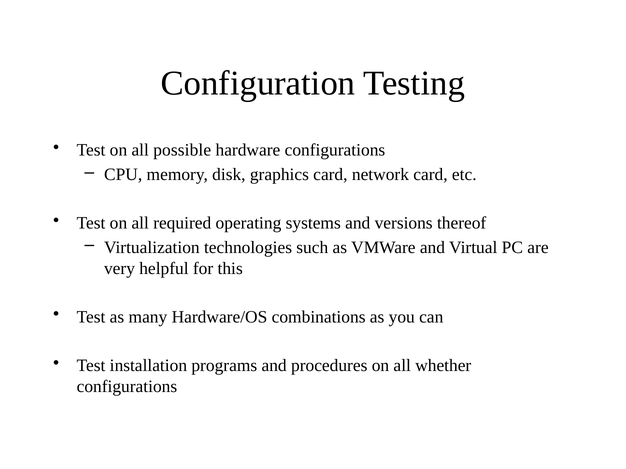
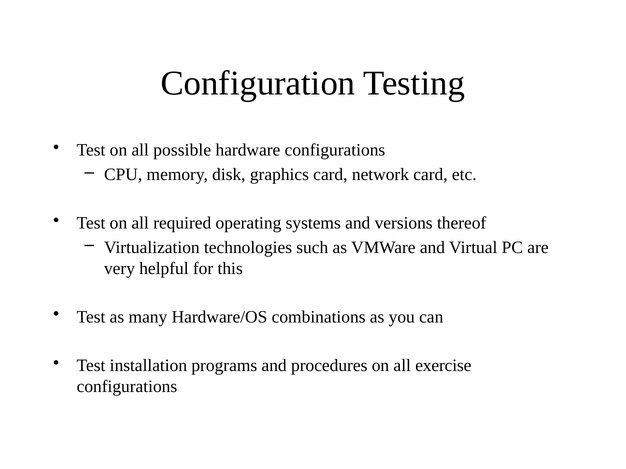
whether: whether -> exercise
